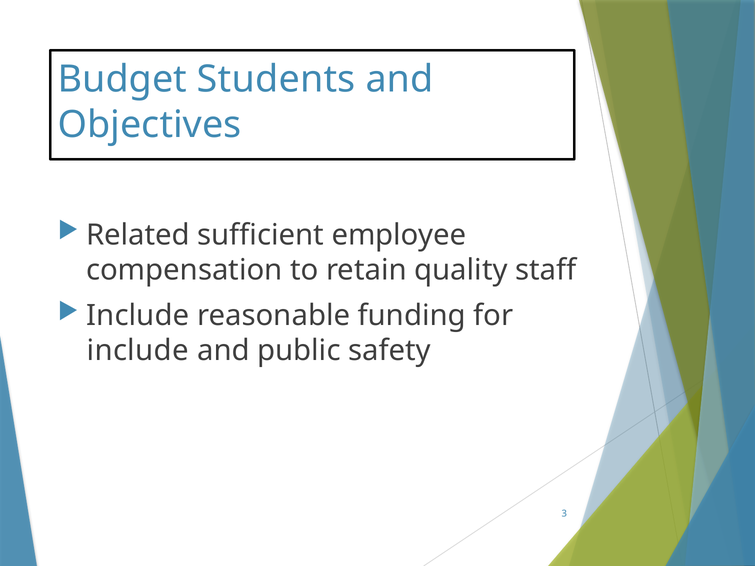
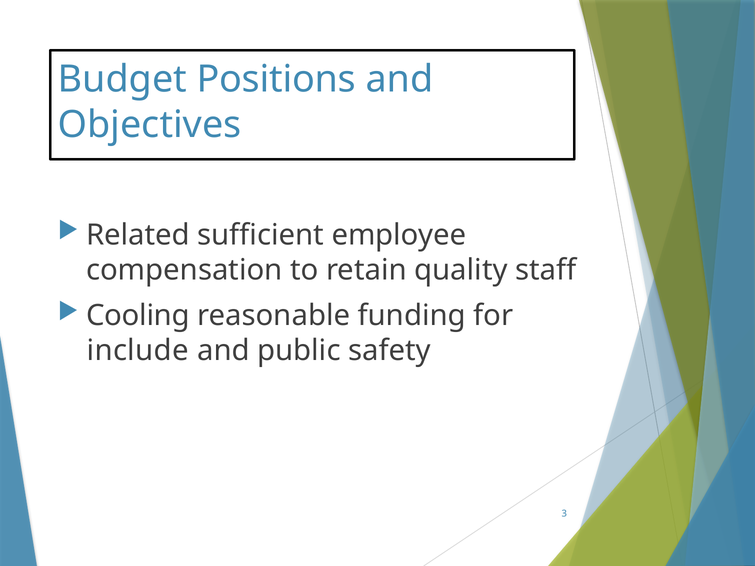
Students: Students -> Positions
Include at (138, 316): Include -> Cooling
